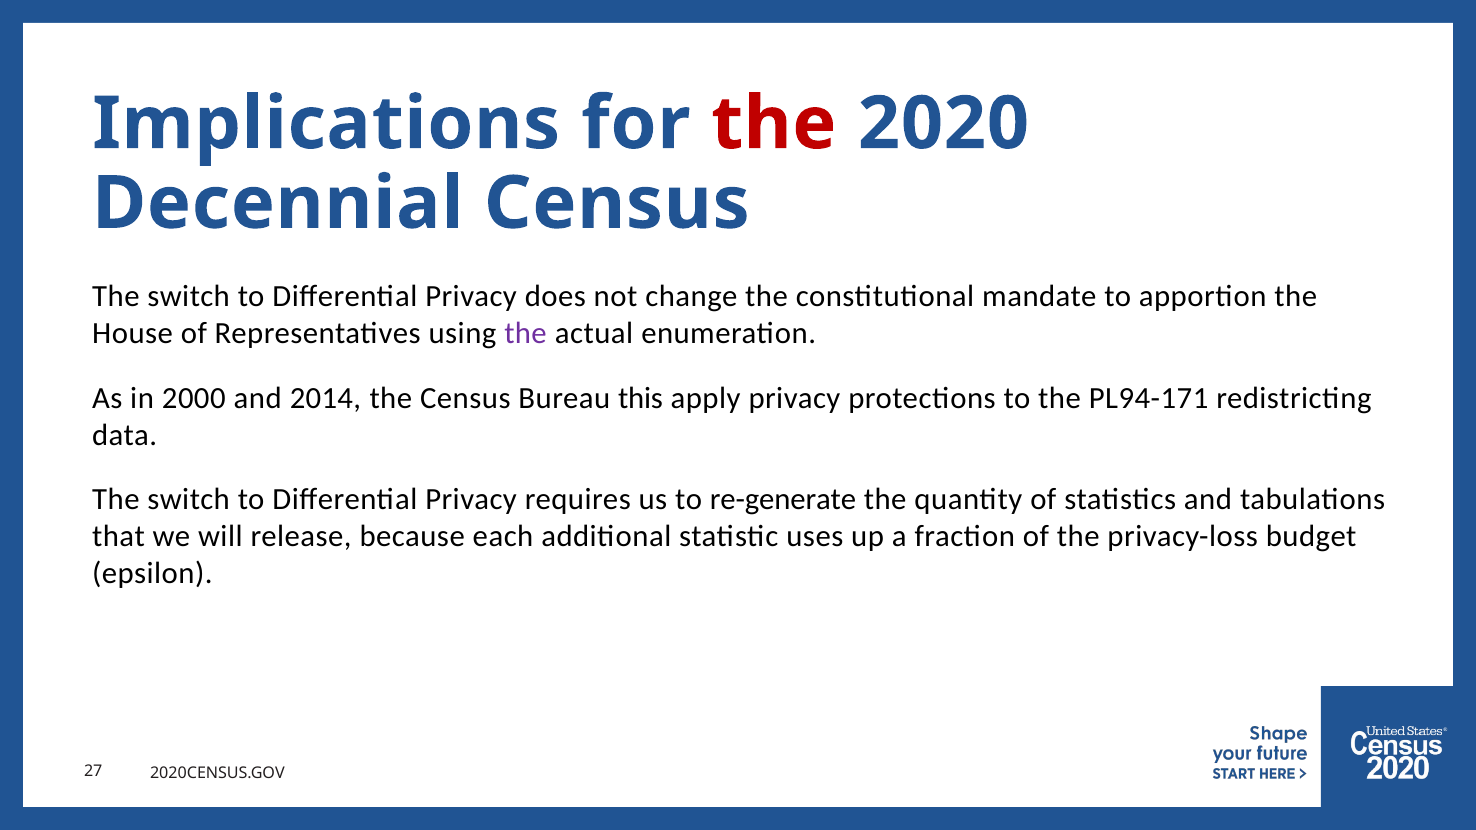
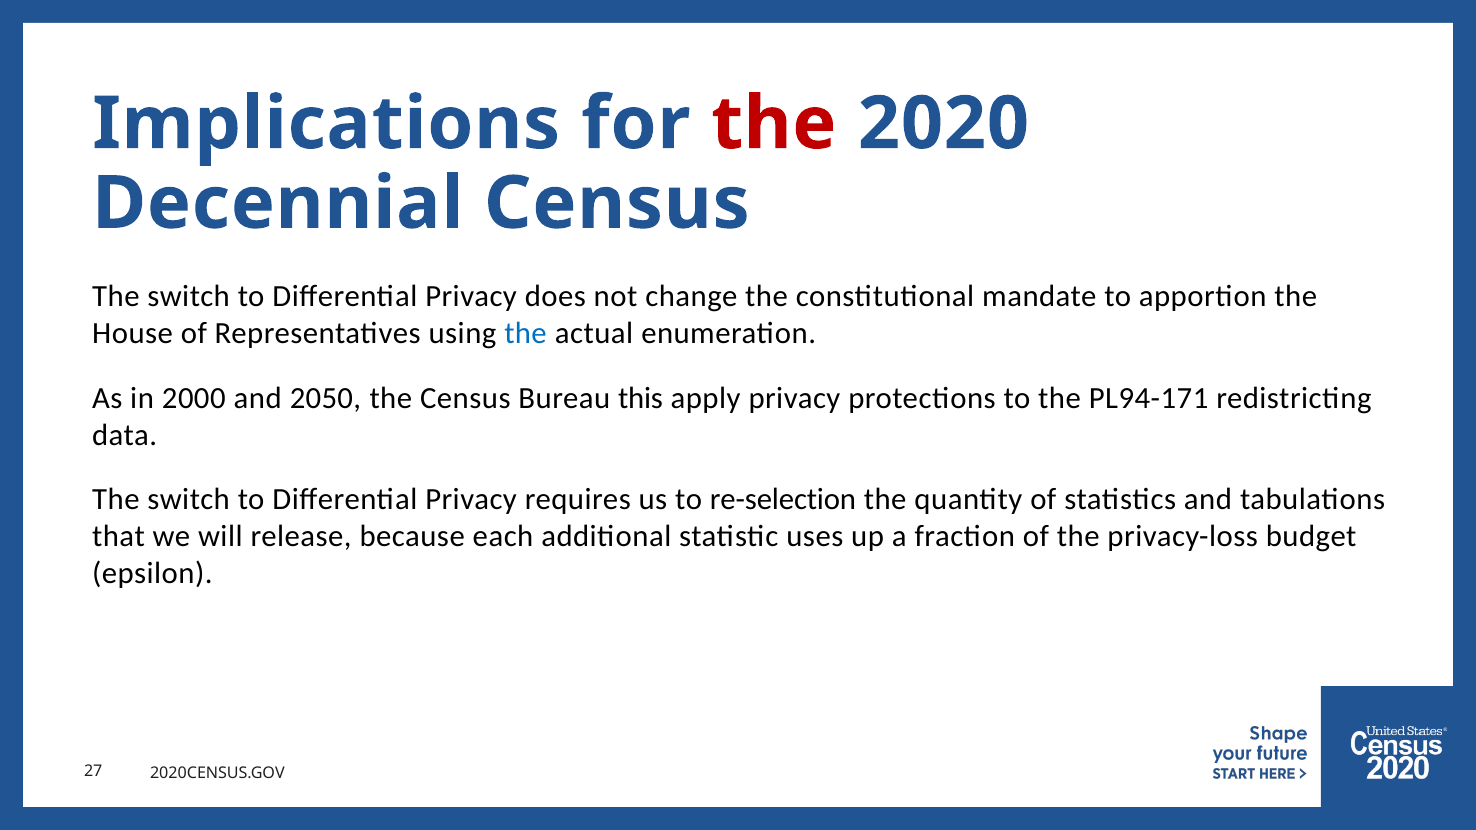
the at (525, 334) colour: purple -> blue
2014: 2014 -> 2050
re-generate: re-generate -> re-selection
